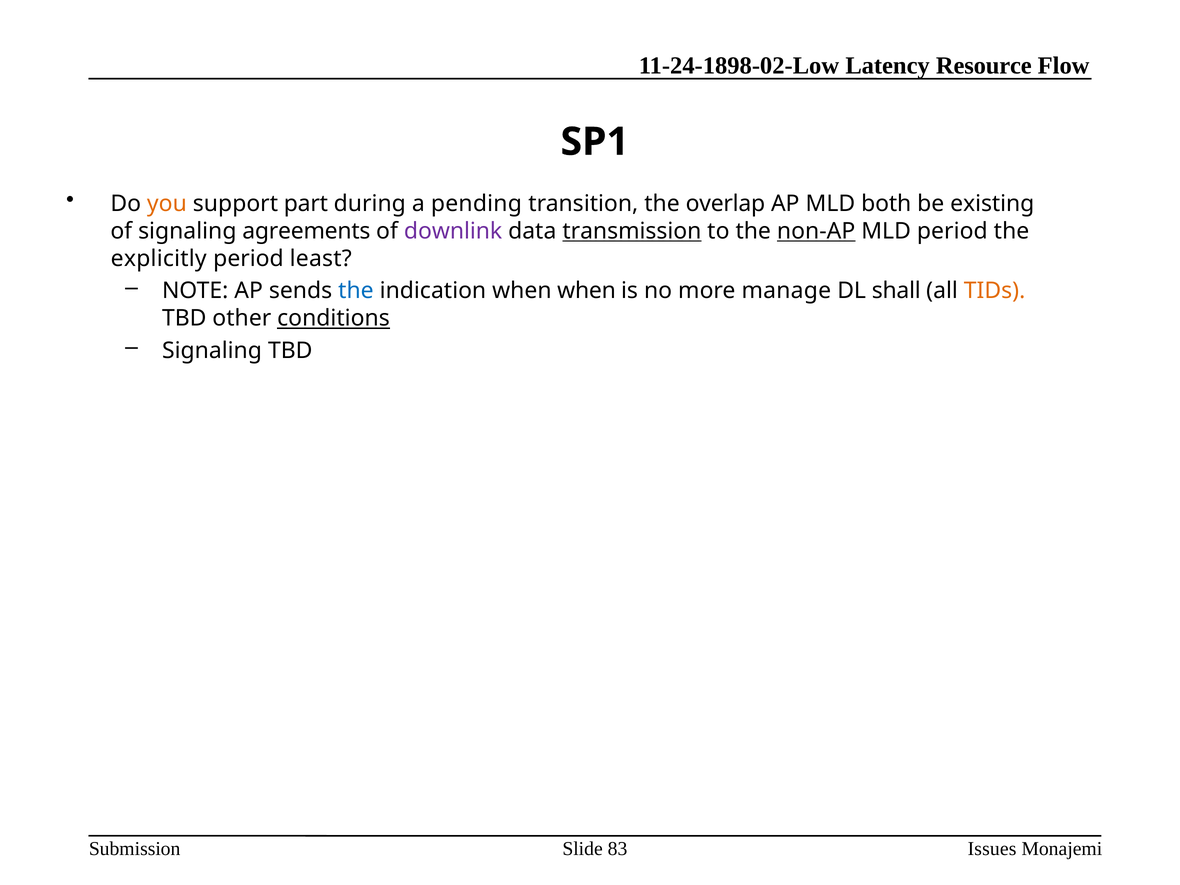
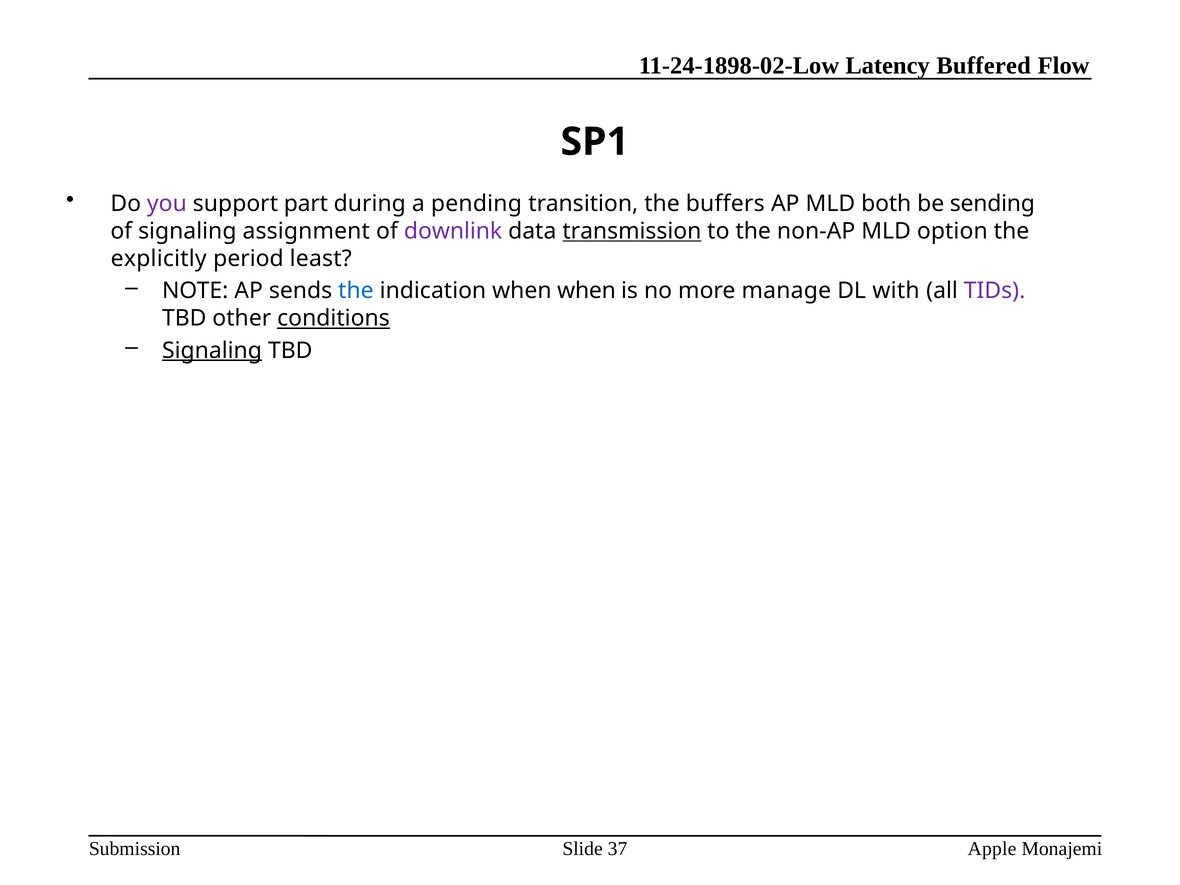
Resource: Resource -> Buffered
you colour: orange -> purple
overlap: overlap -> buffers
existing: existing -> sending
agreements: agreements -> assignment
non-AP underline: present -> none
MLD period: period -> option
shall: shall -> with
TIDs colour: orange -> purple
Signaling at (212, 351) underline: none -> present
83: 83 -> 37
Issues: Issues -> Apple
